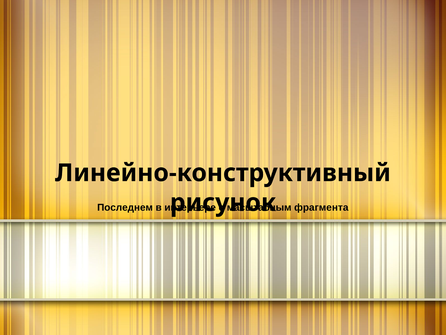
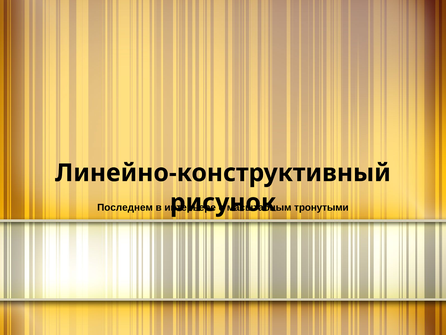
фрагмента: фрагмента -> тронутыми
